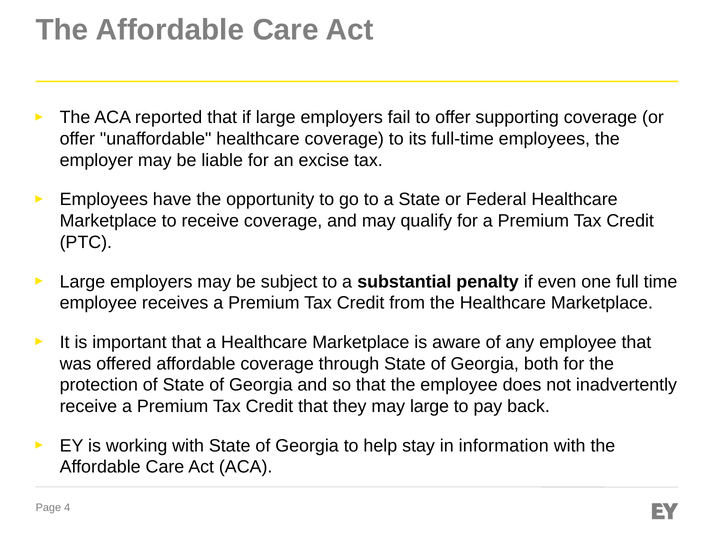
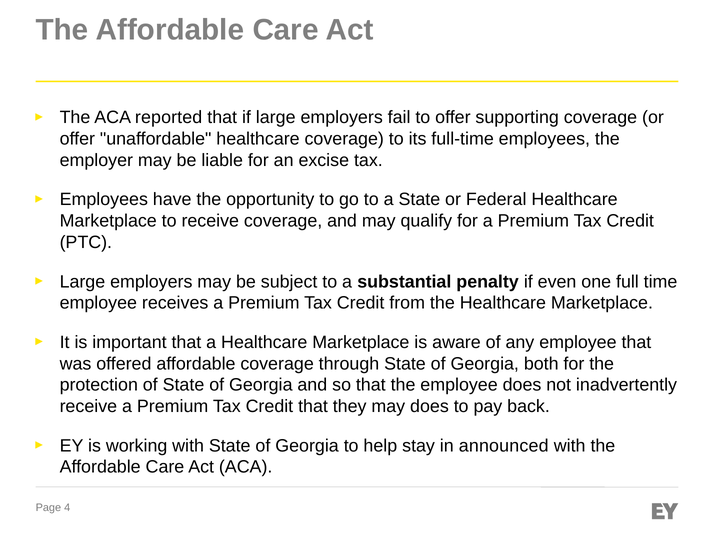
may large: large -> does
information: information -> announced
